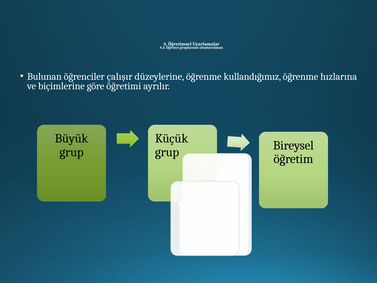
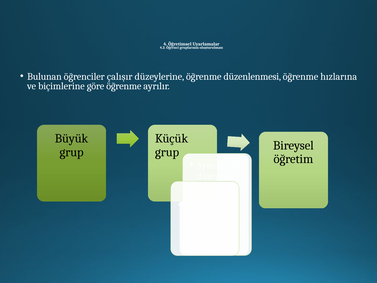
kullandığımız: kullandığımız -> düzenlenmesi
göre öğretimi: öğretimi -> öğrenme
